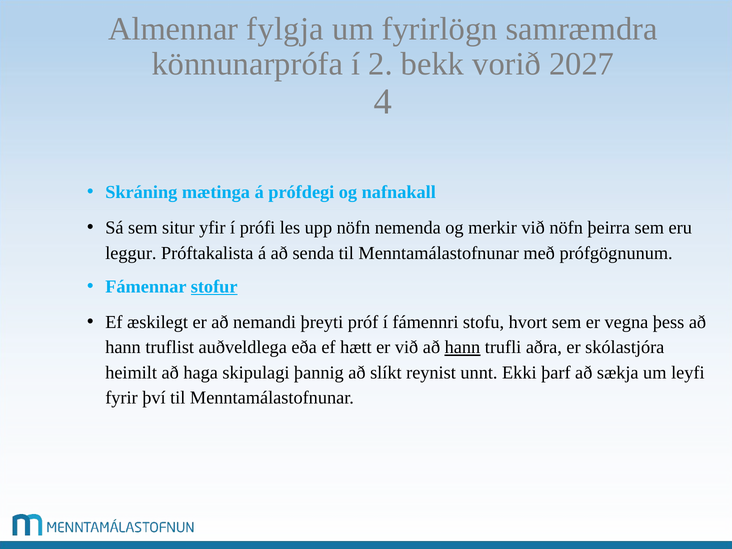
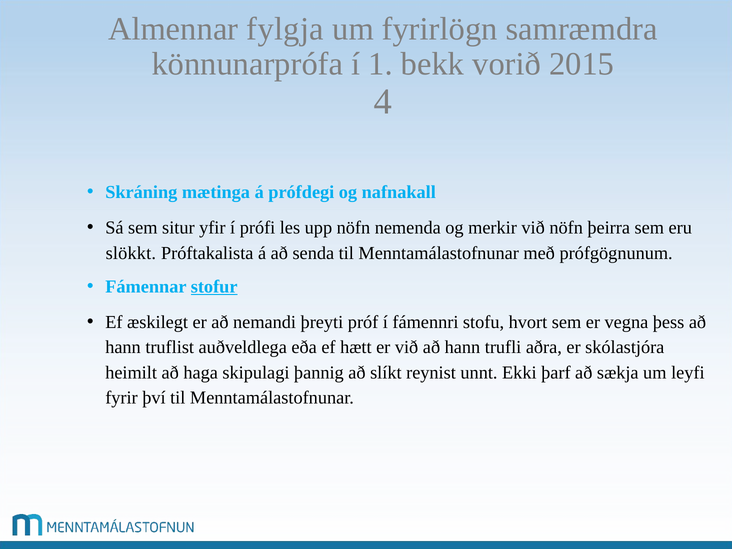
2: 2 -> 1
2027: 2027 -> 2015
leggur: leggur -> slökkt
hann at (462, 347) underline: present -> none
